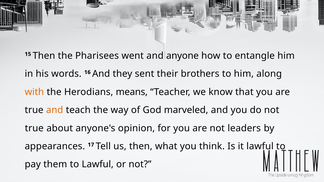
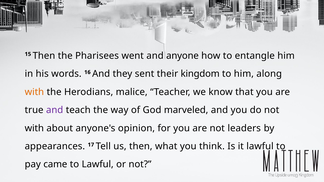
brothers: brothers -> kingdom
means: means -> malice
and at (55, 110) colour: orange -> purple
true at (34, 128): true -> with
them: them -> came
